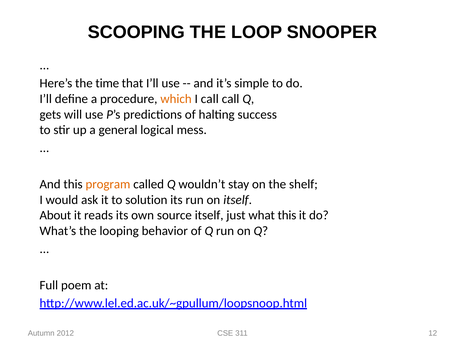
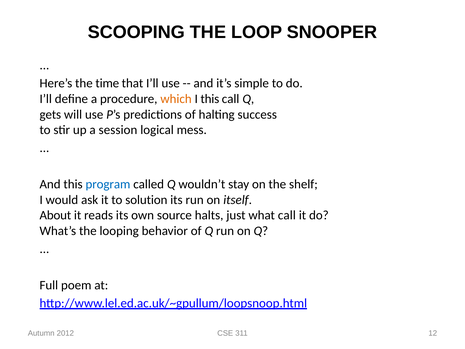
I call: call -> this
general: general -> session
program colour: orange -> blue
source itself: itself -> halts
what this: this -> call
